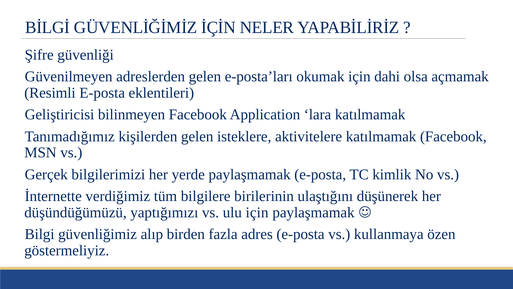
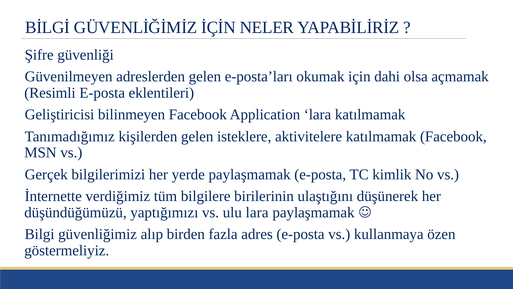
ulu için: için -> lara
